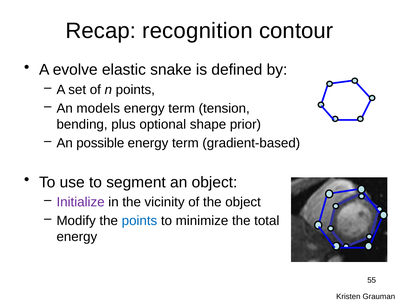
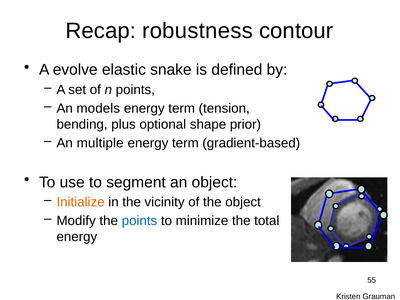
recognition: recognition -> robustness
possible: possible -> multiple
Initialize colour: purple -> orange
